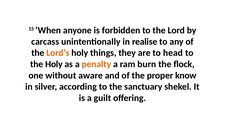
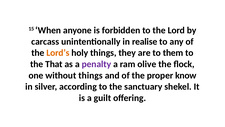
head: head -> them
the Holy: Holy -> That
penalty colour: orange -> purple
burn: burn -> olive
without aware: aware -> things
